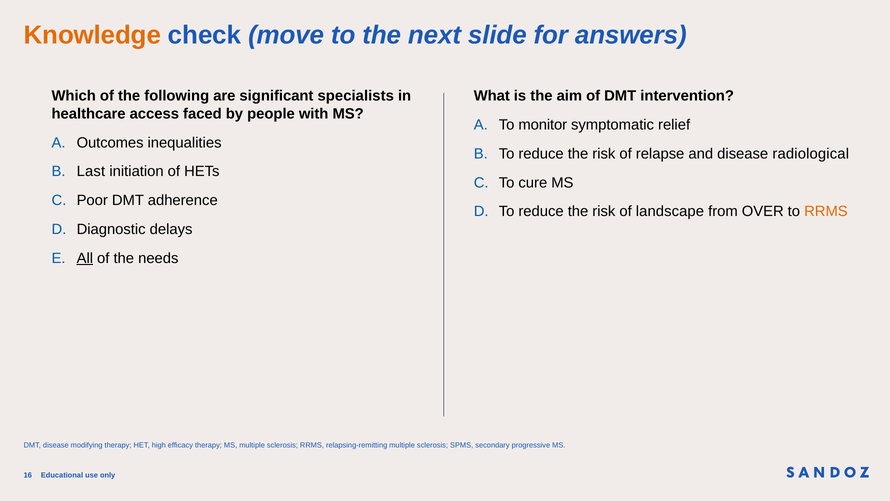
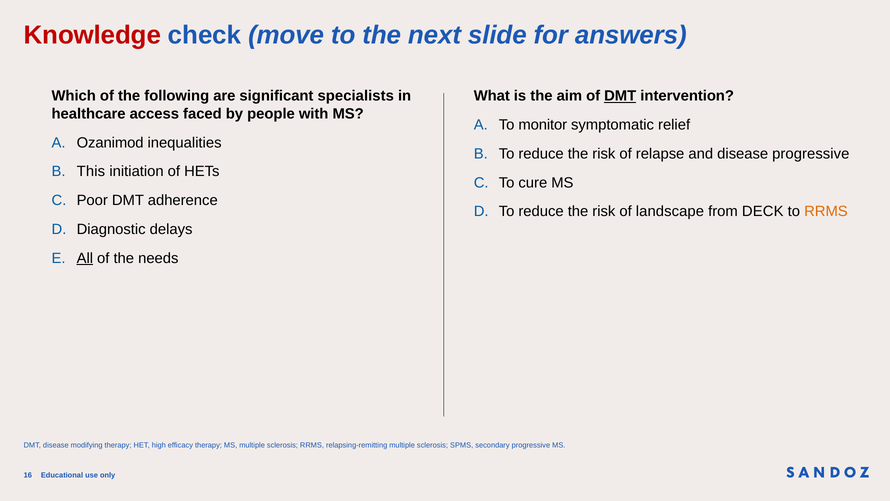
Knowledge colour: orange -> red
DMT at (620, 96) underline: none -> present
Outcomes: Outcomes -> Ozanimod
disease radiological: radiological -> progressive
Last: Last -> This
OVER: OVER -> DECK
